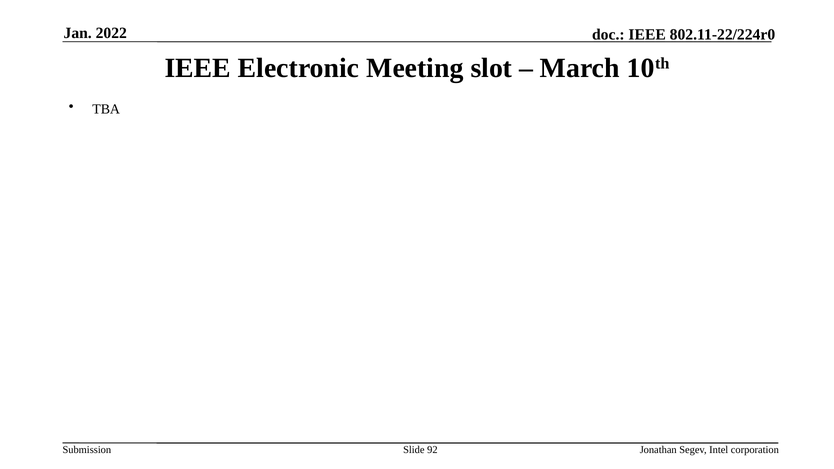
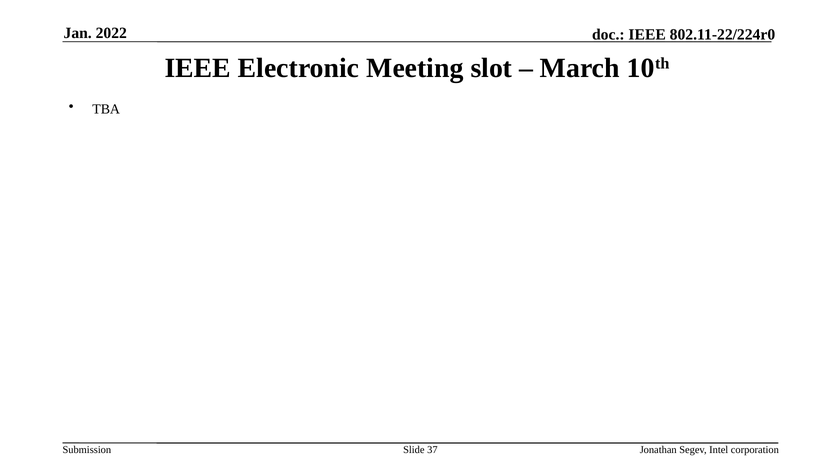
92: 92 -> 37
